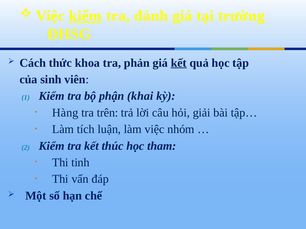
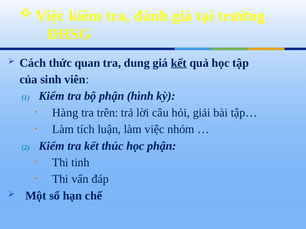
kiểm at (85, 16) underline: present -> none
khoa: khoa -> quan
phản: phản -> dung
khai: khai -> hình
học tham: tham -> phận
